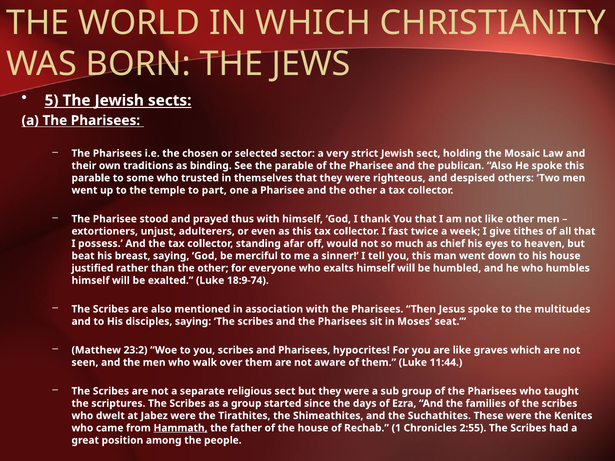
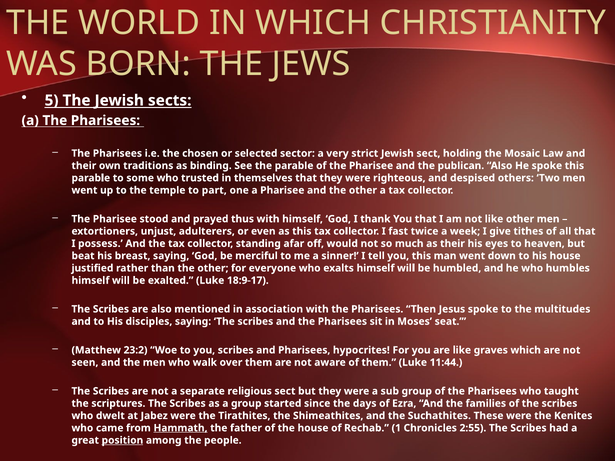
as chief: chief -> their
18:9-74: 18:9-74 -> 18:9-17
position underline: none -> present
